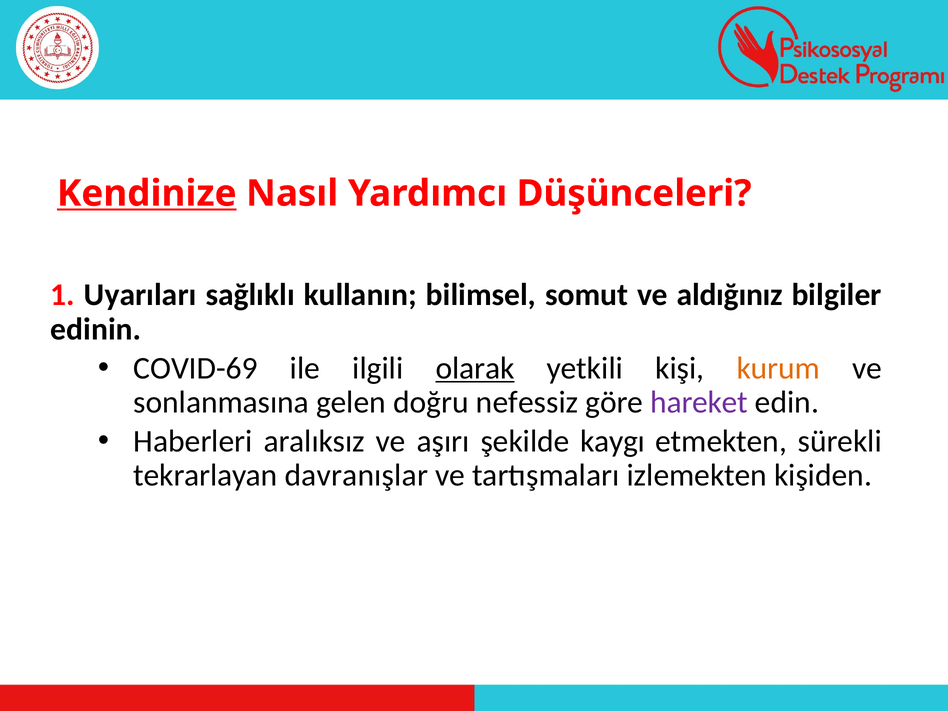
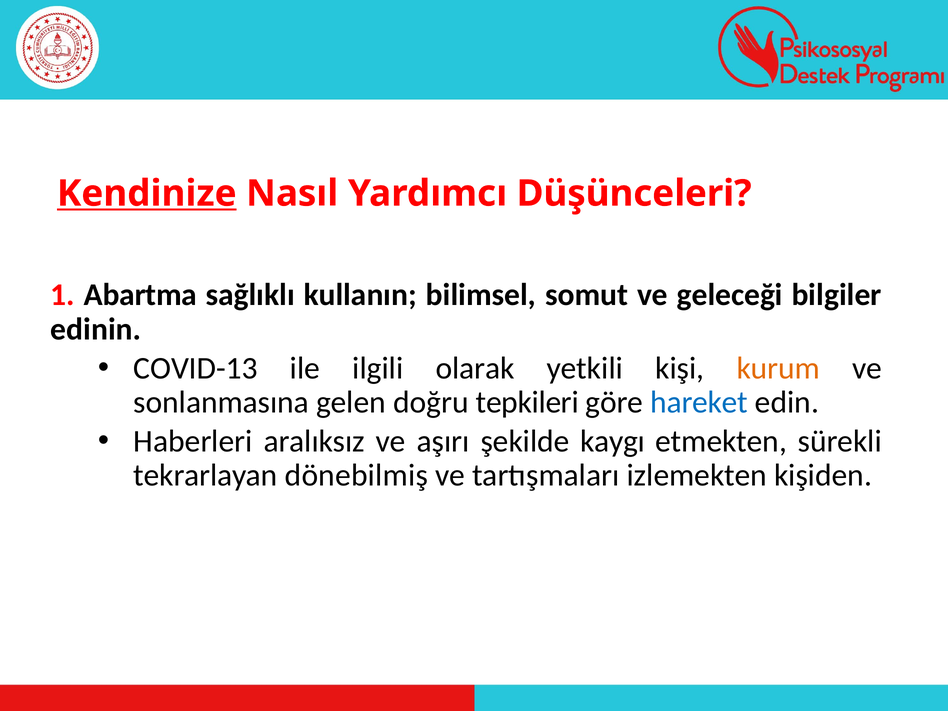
Uyarıları: Uyarıları -> Abartma
aldığınız: aldığınız -> geleceği
COVID-69: COVID-69 -> COVID-13
olarak underline: present -> none
nefessiz: nefessiz -> tepkileri
hareket colour: purple -> blue
davranışlar: davranışlar -> dönebilmiş
